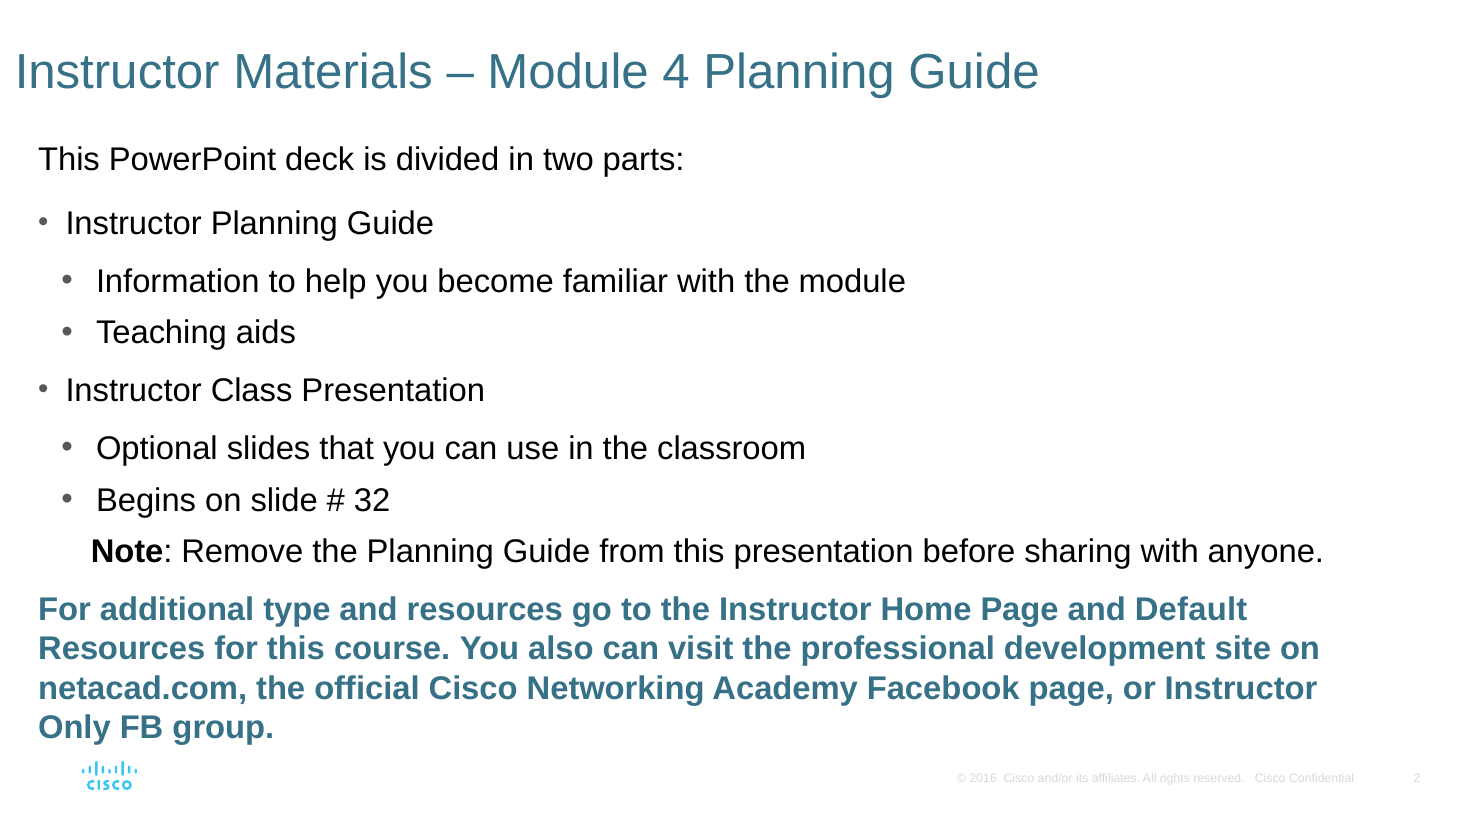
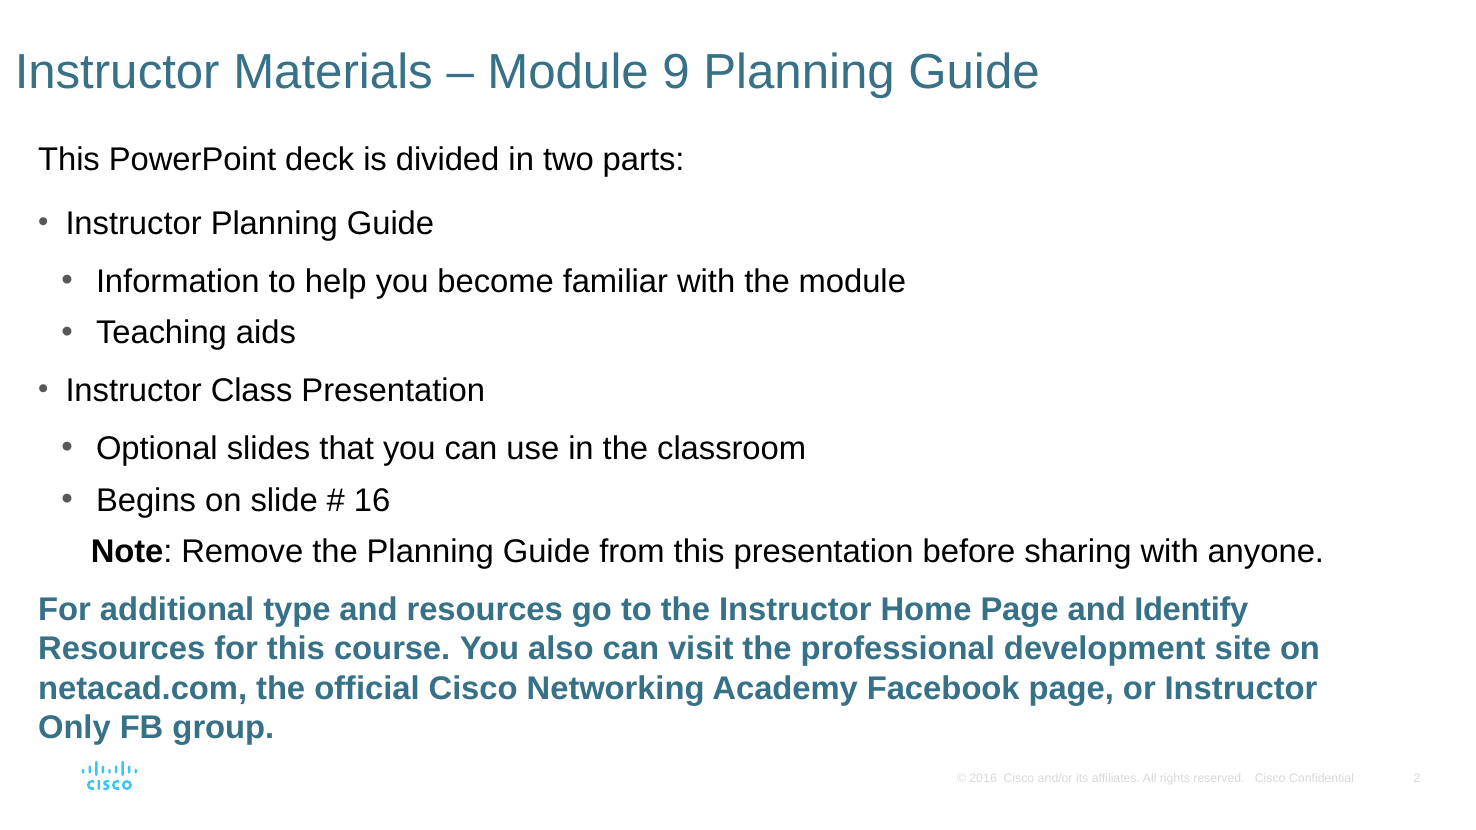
4: 4 -> 9
32: 32 -> 16
Default: Default -> Identify
